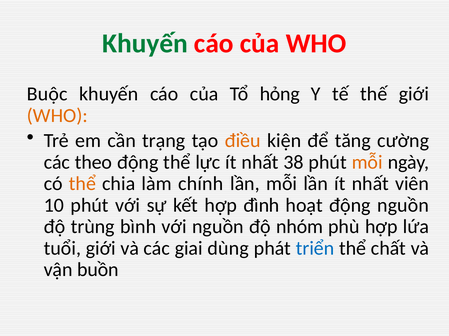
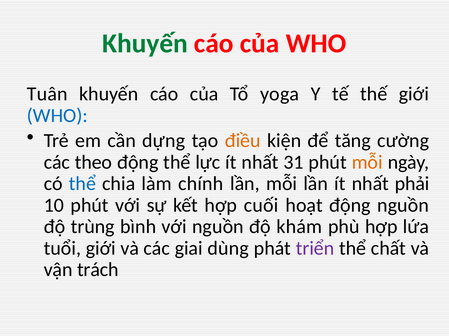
Buộc: Buộc -> Tuân
hỏng: hỏng -> yoga
WHO at (57, 116) colour: orange -> blue
trạng: trạng -> dựng
38: 38 -> 31
thể at (82, 184) colour: orange -> blue
viên: viên -> phải
đình: đình -> cuối
nhóm: nhóm -> khám
triển colour: blue -> purple
buồn: buồn -> trách
